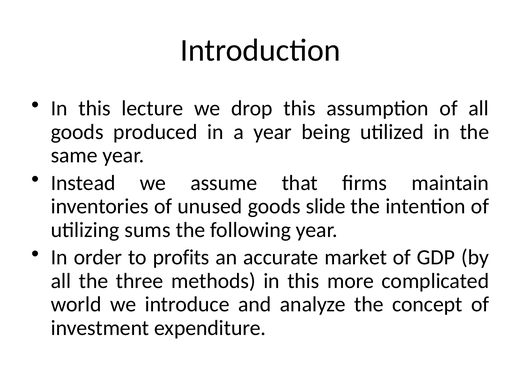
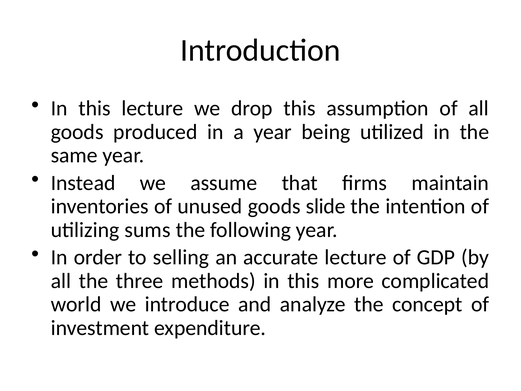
profits: profits -> selling
accurate market: market -> lecture
